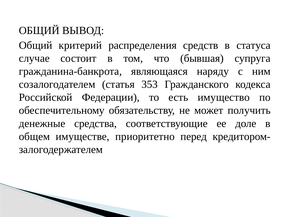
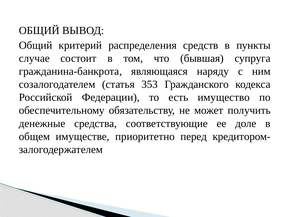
статуса: статуса -> пункты
